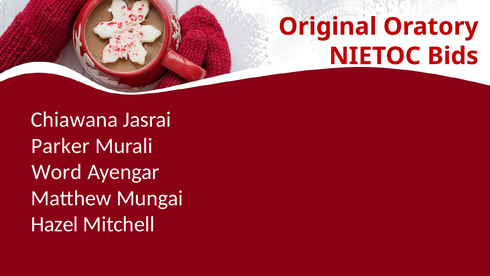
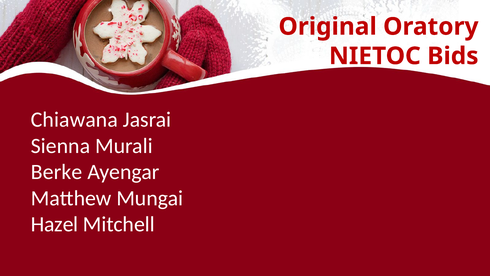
Parker: Parker -> Sienna
Word: Word -> Berke
